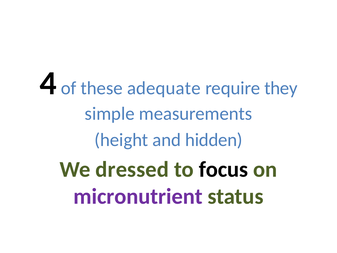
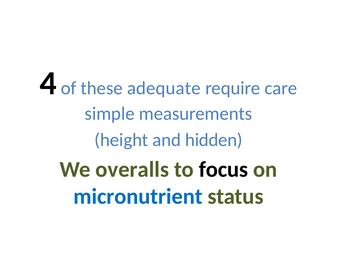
they: they -> care
dressed: dressed -> overalls
micronutrient colour: purple -> blue
